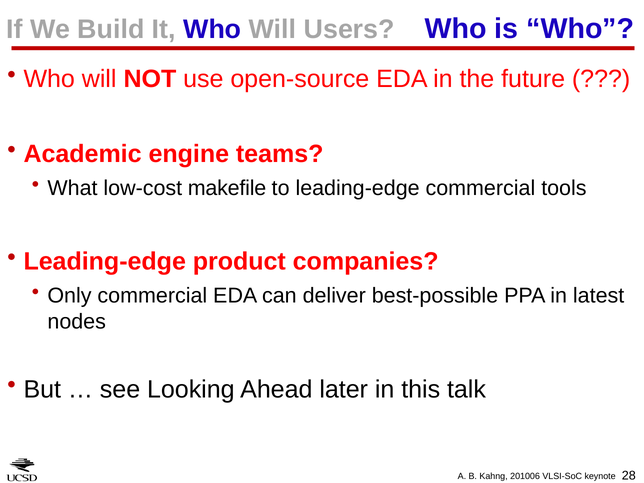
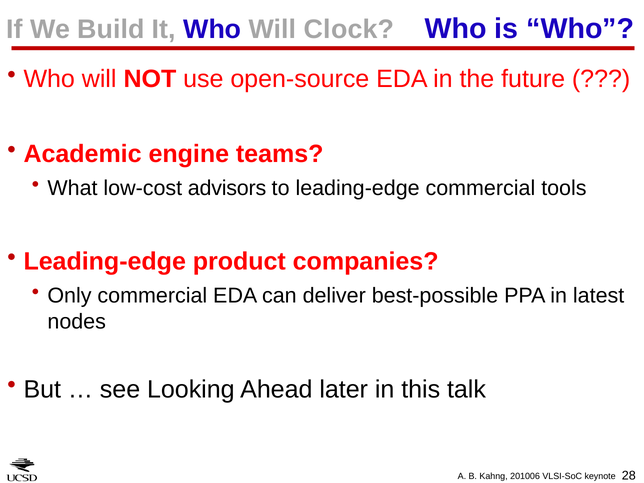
Users: Users -> Clock
makefile: makefile -> advisors
